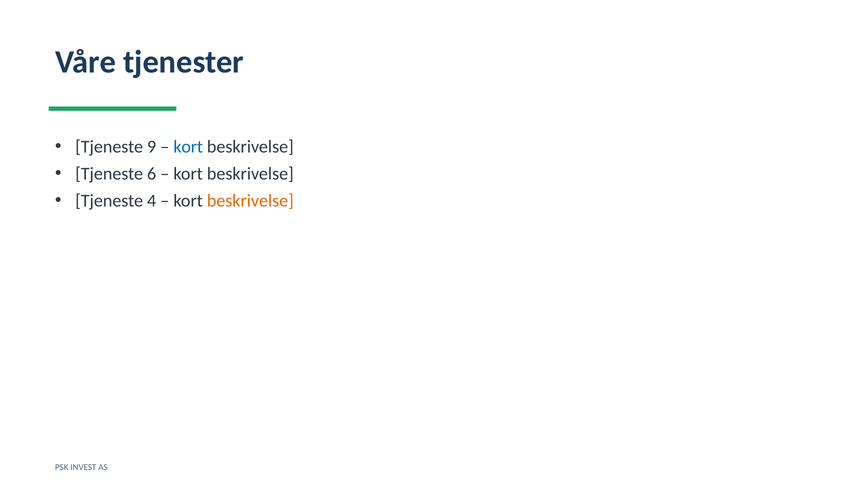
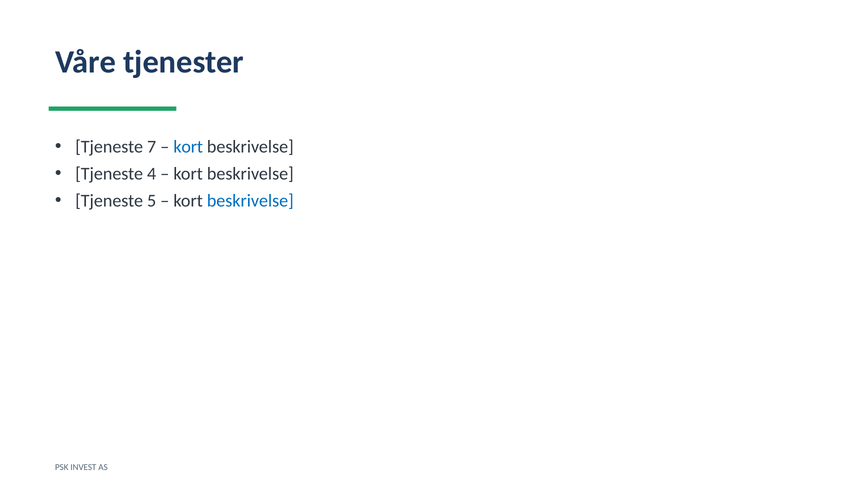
9: 9 -> 7
6: 6 -> 4
4: 4 -> 5
beskrivelse at (250, 201) colour: orange -> blue
